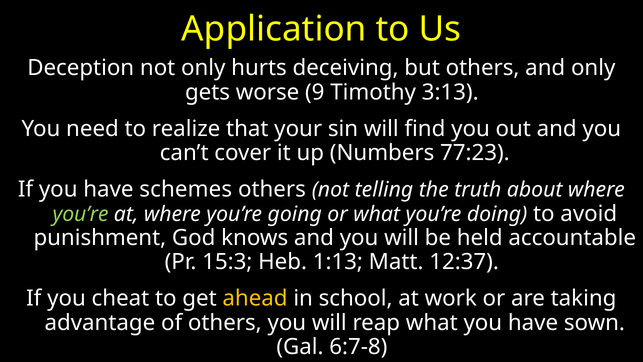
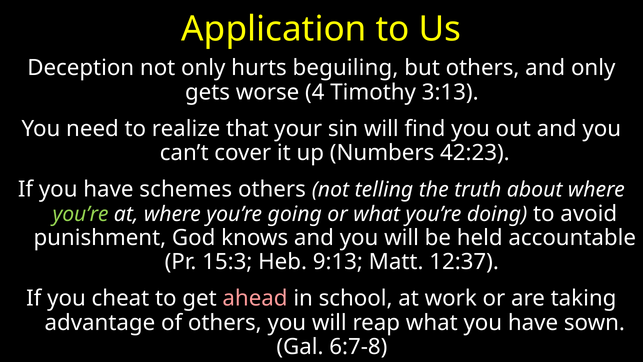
deceiving: deceiving -> beguiling
9: 9 -> 4
77:23: 77:23 -> 42:23
1:13: 1:13 -> 9:13
ahead colour: yellow -> pink
